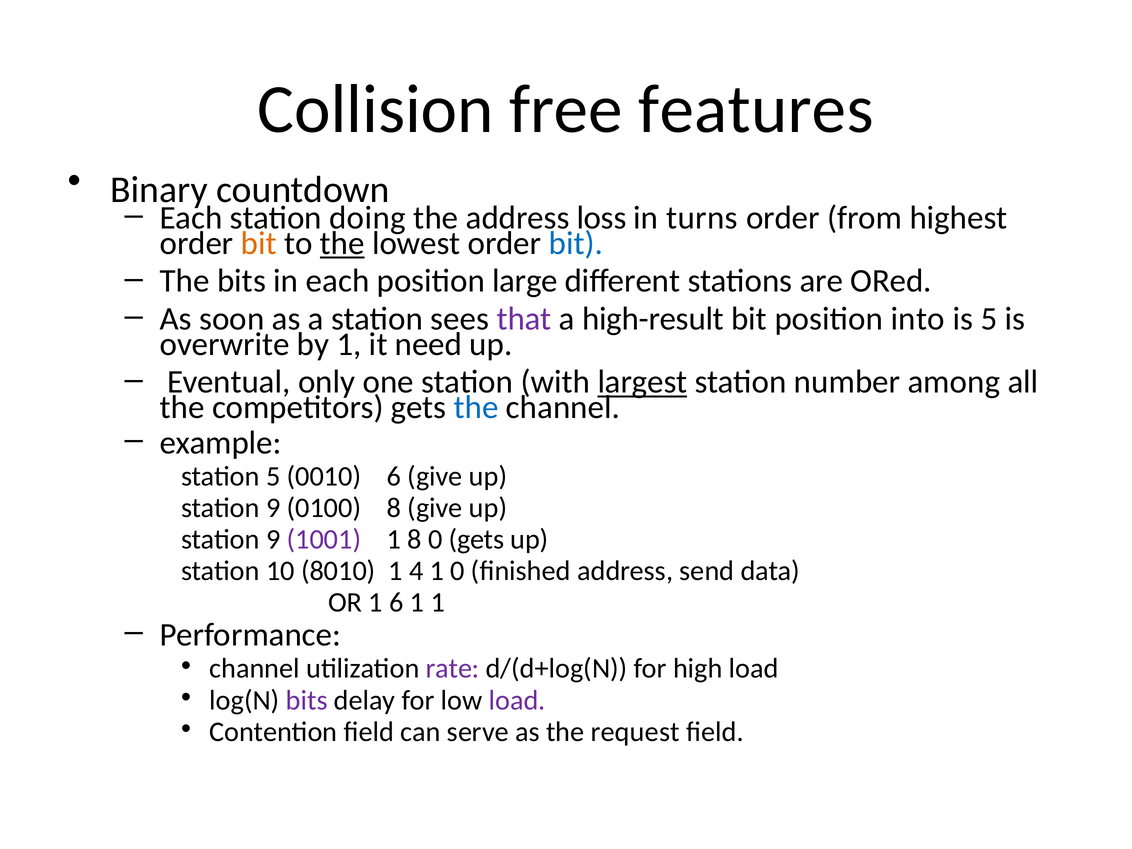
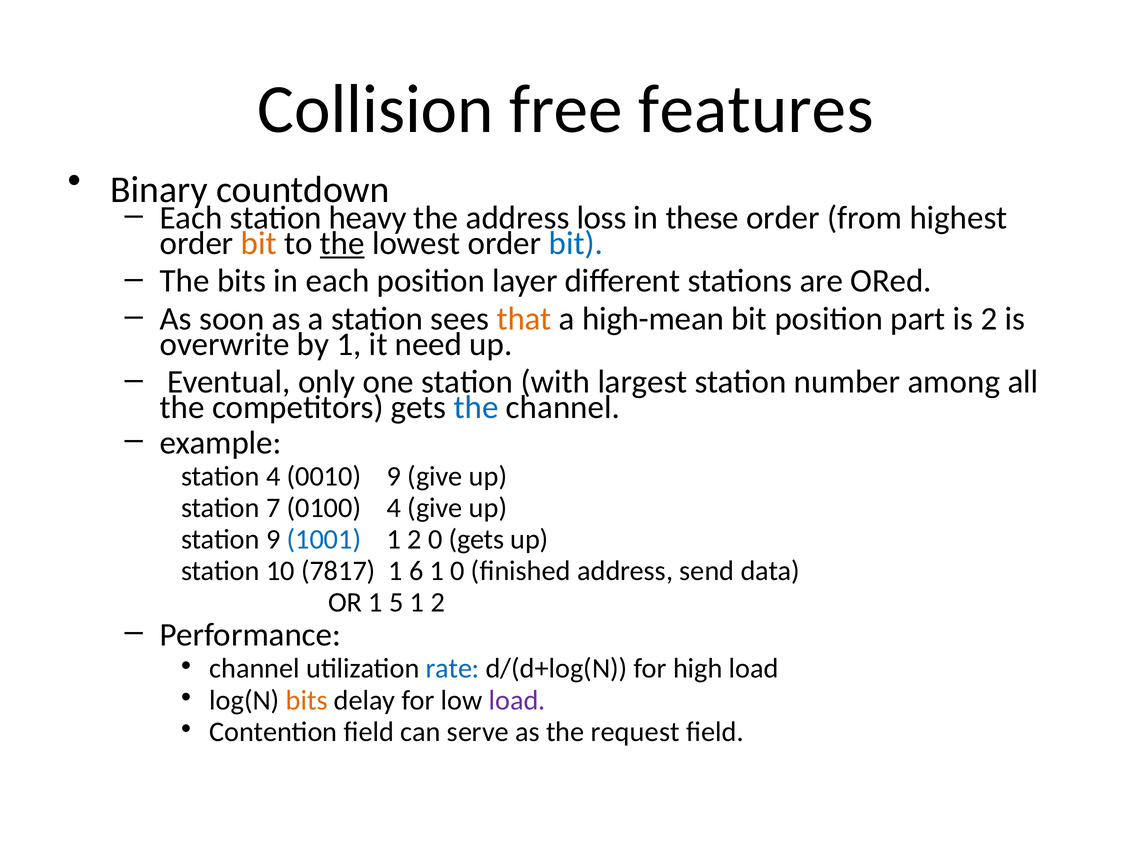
doing: doing -> heavy
turns: turns -> these
large: large -> layer
that colour: purple -> orange
high-result: high-result -> high-mean
into: into -> part
is 5: 5 -> 2
largest underline: present -> none
station 5: 5 -> 4
0010 6: 6 -> 9
9 at (273, 508): 9 -> 7
0100 8: 8 -> 4
1001 colour: purple -> blue
8 at (415, 539): 8 -> 2
8010: 8010 -> 7817
4: 4 -> 6
1 6: 6 -> 5
1 at (438, 602): 1 -> 2
rate colour: purple -> blue
bits at (307, 700) colour: purple -> orange
